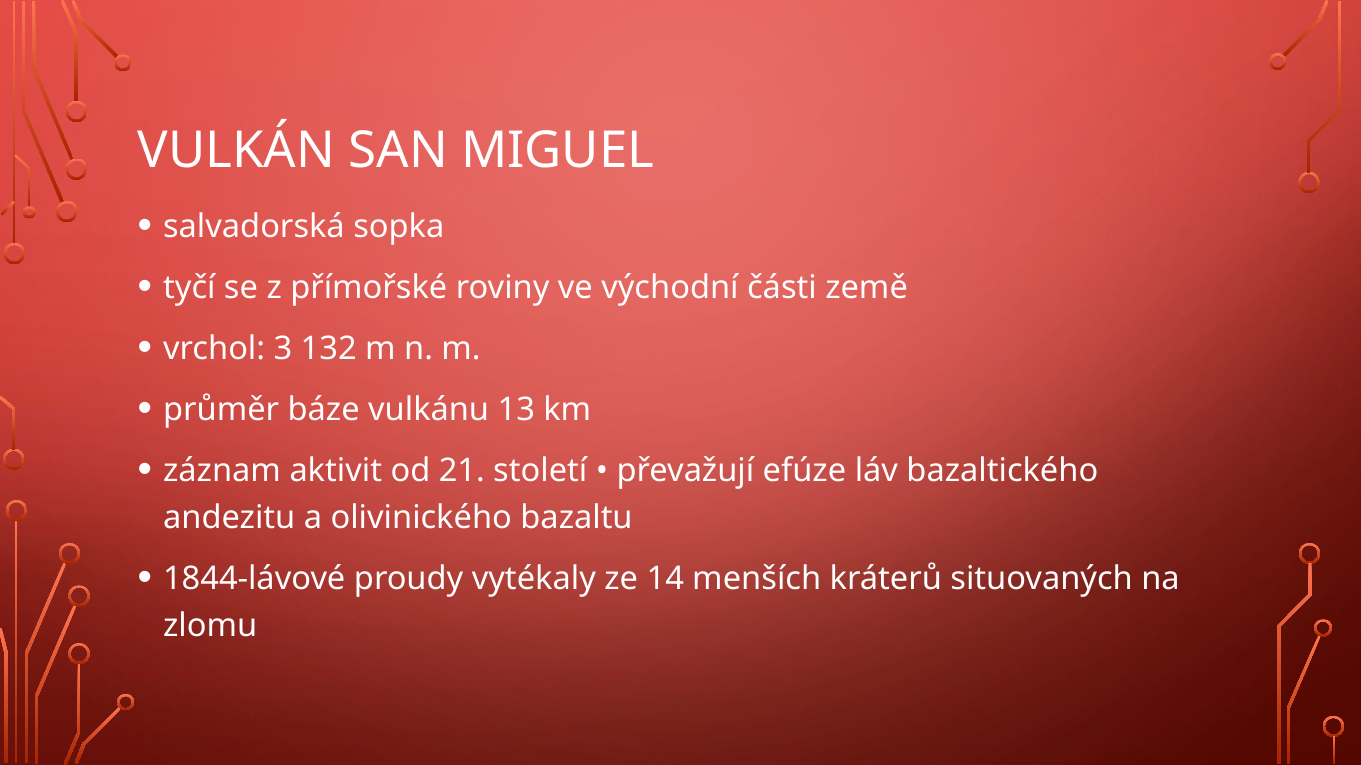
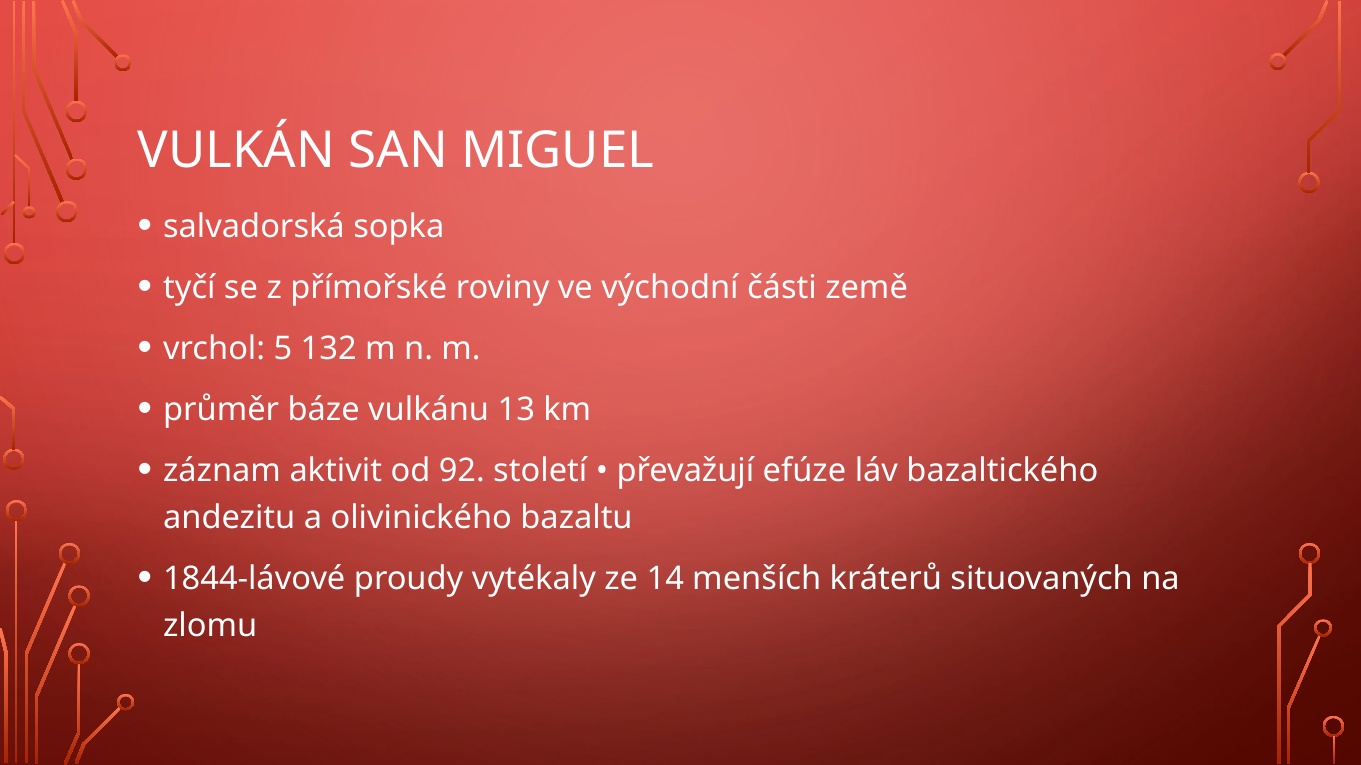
3: 3 -> 5
21: 21 -> 92
